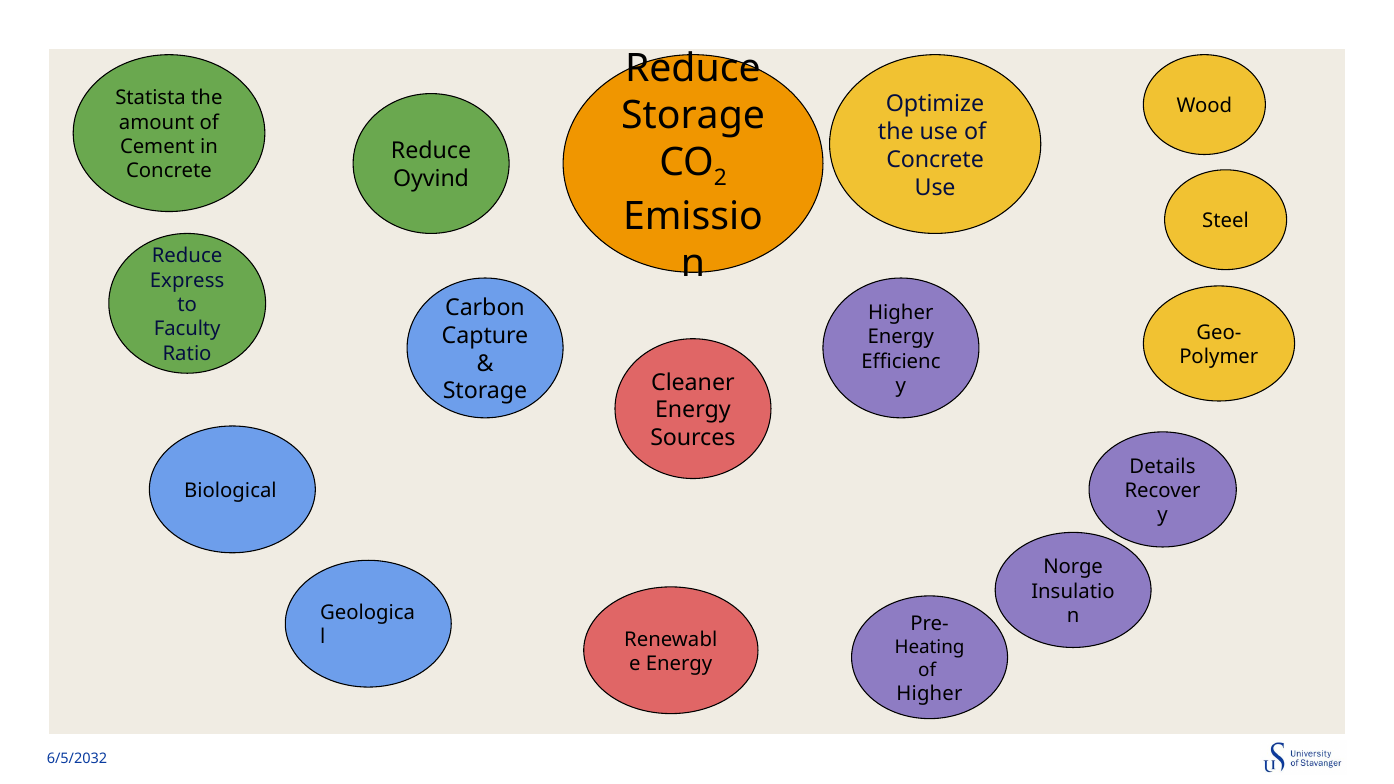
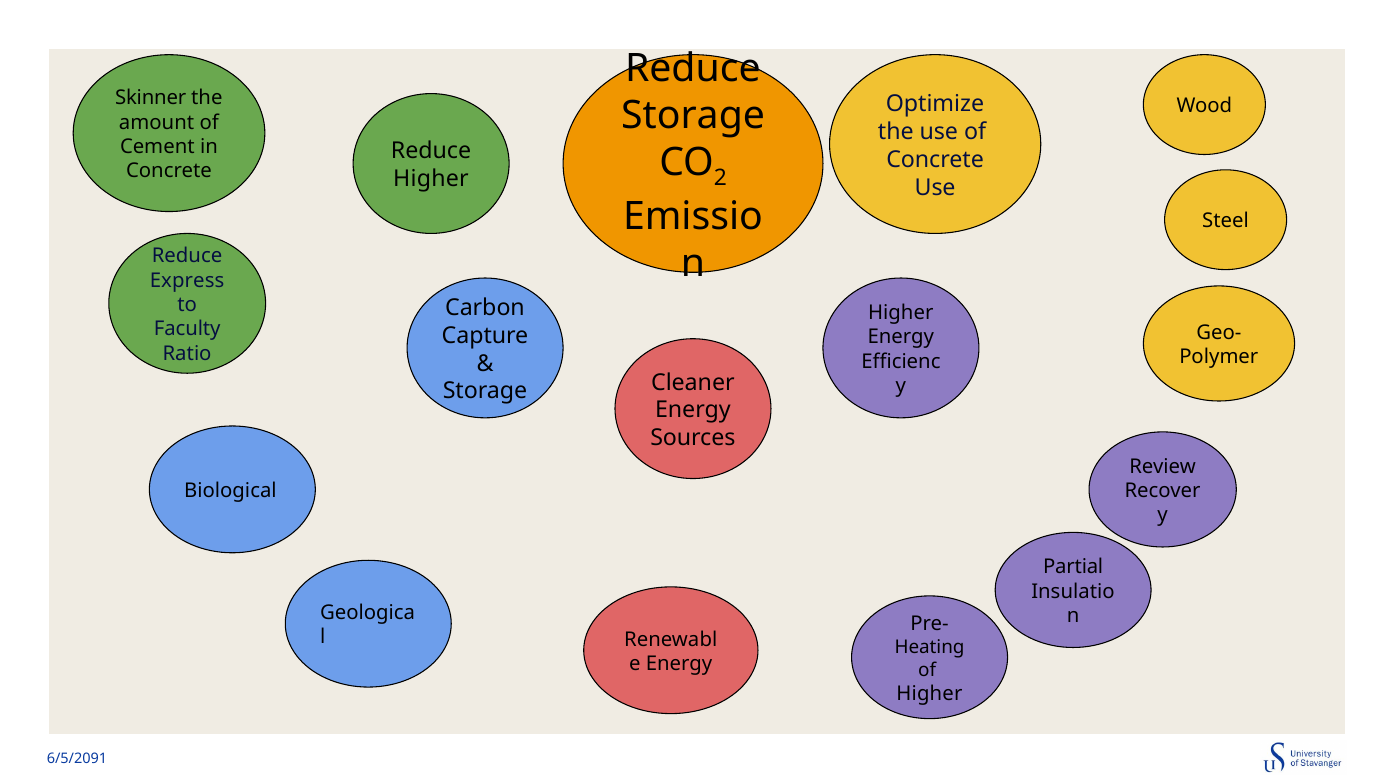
Statista: Statista -> Skinner
Oyvind at (431, 179): Oyvind -> Higher
Details: Details -> Review
Norge: Norge -> Partial
6/5/2032: 6/5/2032 -> 6/5/2091
